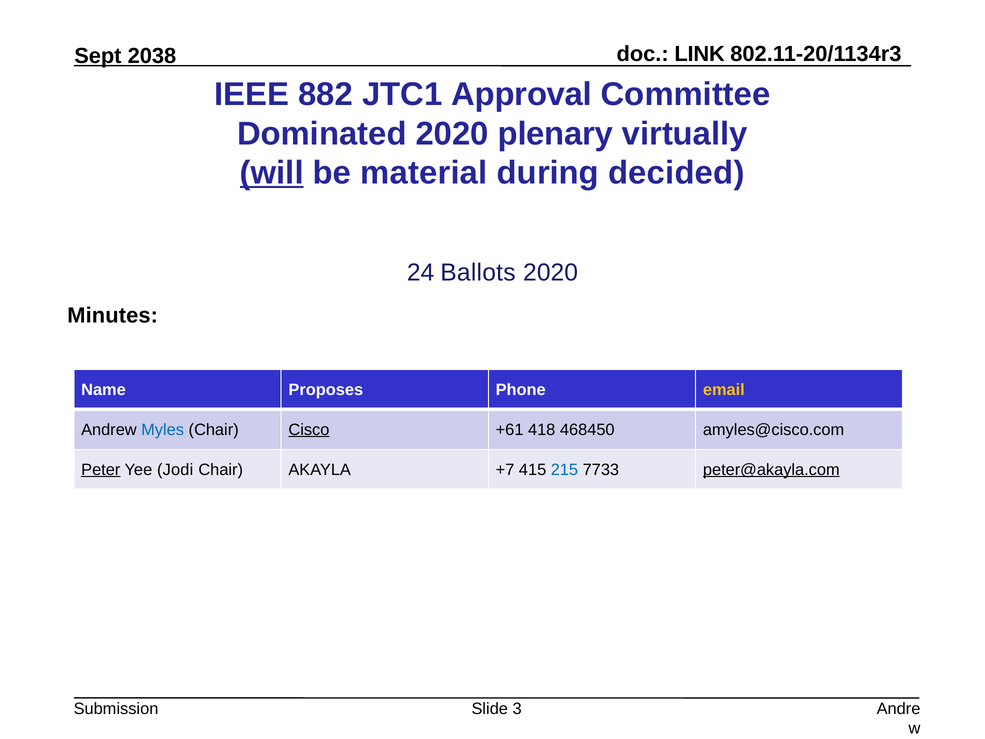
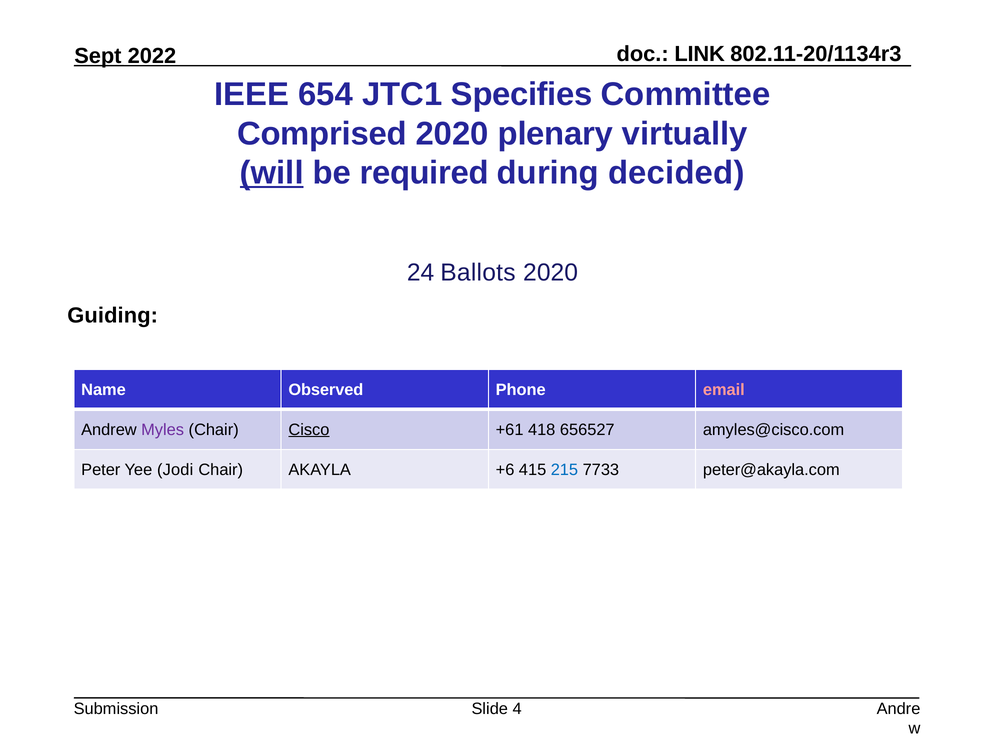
2038: 2038 -> 2022
882: 882 -> 654
Approval: Approval -> Specifies
Dominated: Dominated -> Comprised
material: material -> required
Minutes: Minutes -> Guiding
Proposes: Proposes -> Observed
email colour: yellow -> pink
Myles at (163, 430) colour: blue -> purple
468450: 468450 -> 656527
Peter underline: present -> none
+7: +7 -> +6
peter@akayla.com underline: present -> none
3: 3 -> 4
